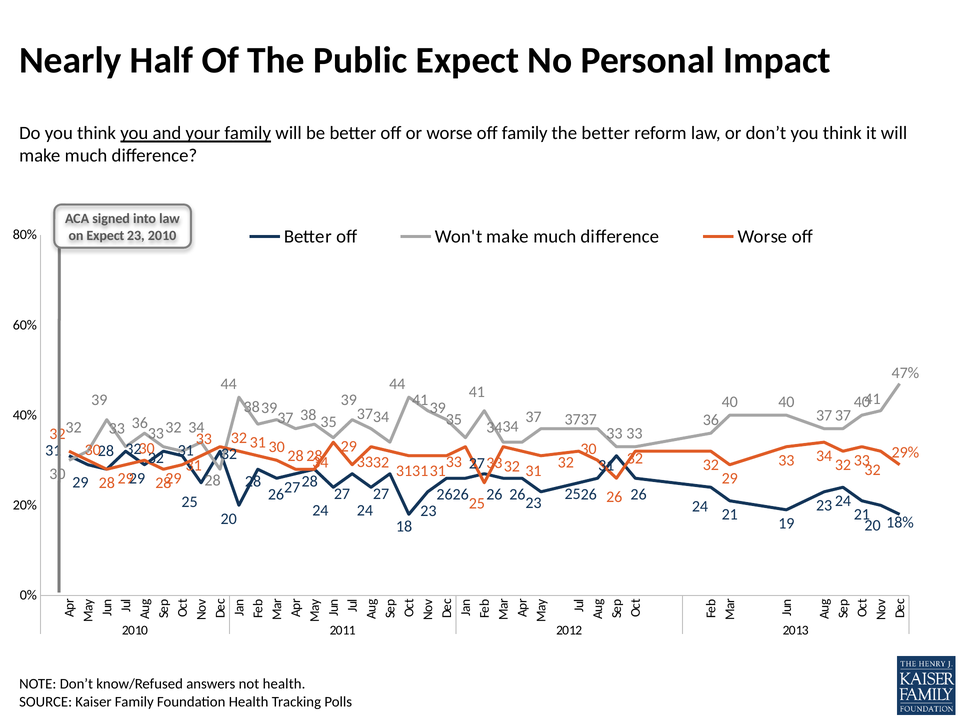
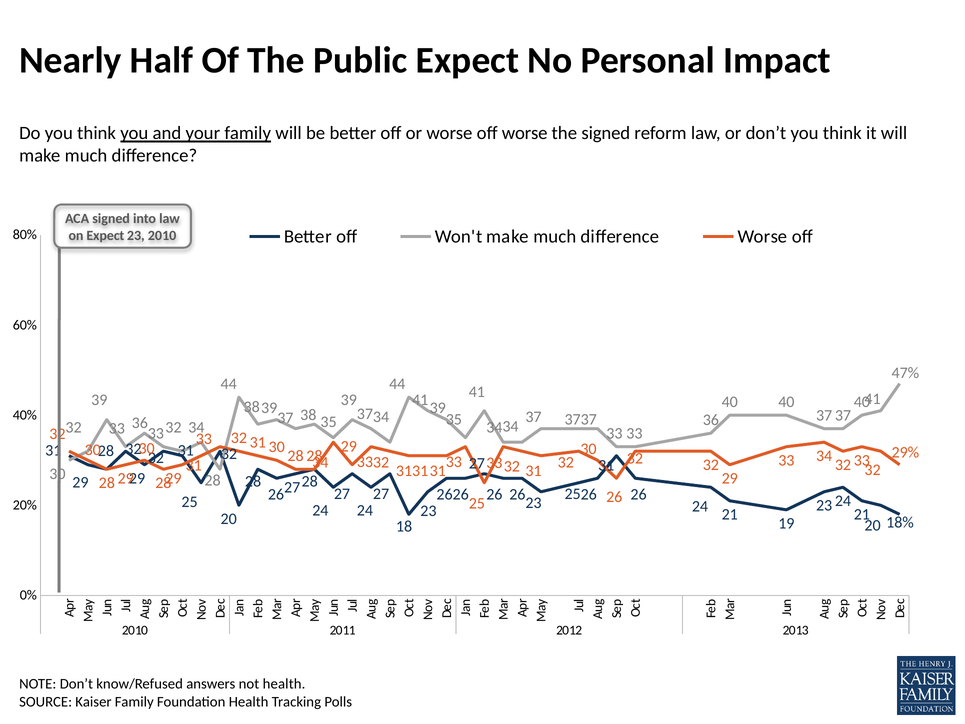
off family: family -> worse
the better: better -> signed
